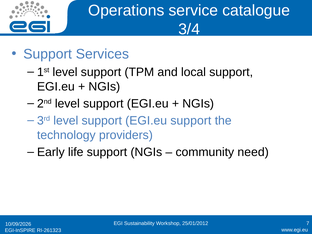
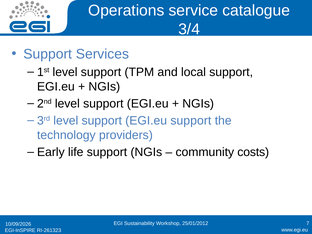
need: need -> costs
